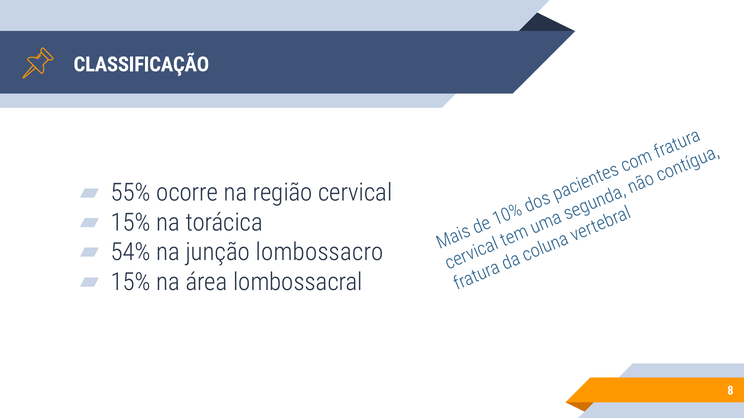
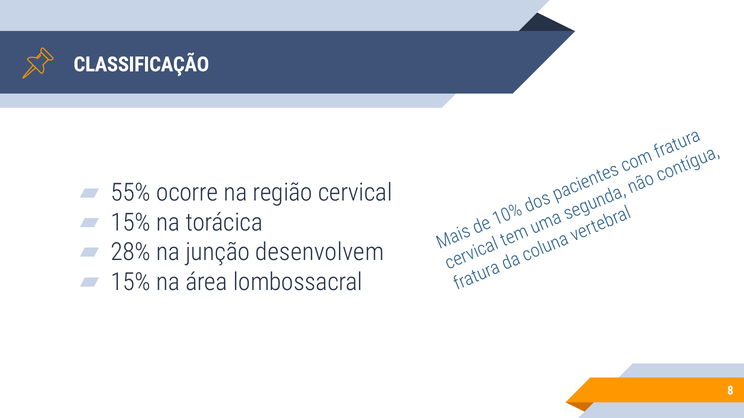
54%: 54% -> 28%
lombossacro: lombossacro -> desenvolvem
